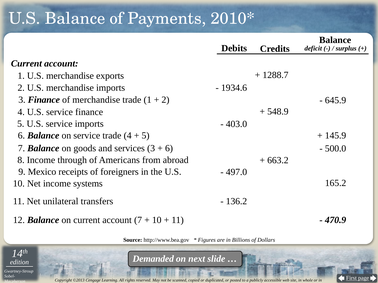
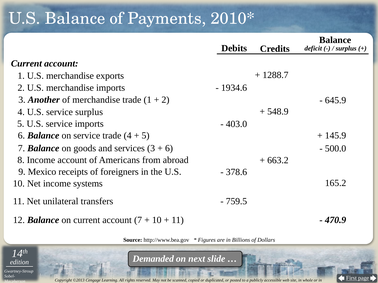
3 Finance: Finance -> Another
service finance: finance -> surplus
Income through: through -> account
497.0: 497.0 -> 378.6
136.2: 136.2 -> 759.5
